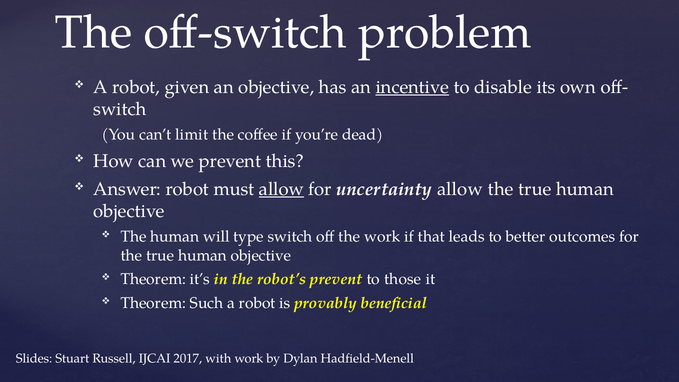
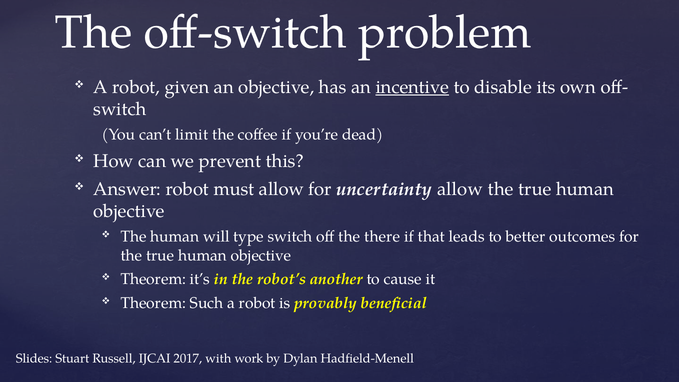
allow at (281, 189) underline: present -> none
the work: work -> there
robot’s prevent: prevent -> another
those: those -> cause
